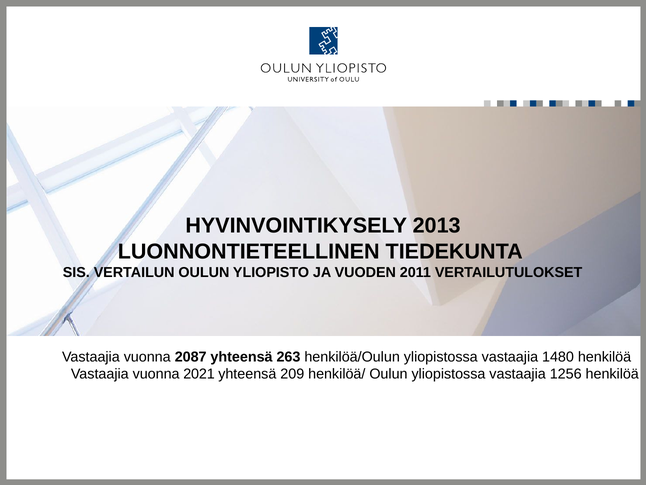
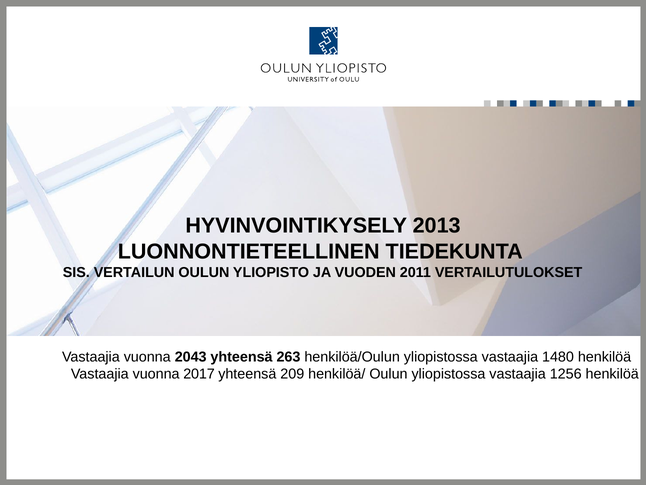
2087: 2087 -> 2043
2021: 2021 -> 2017
